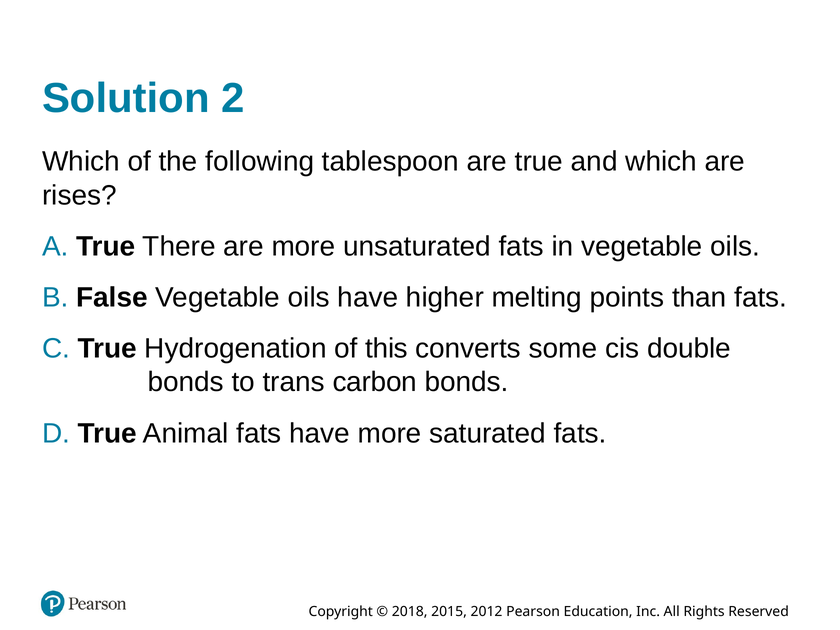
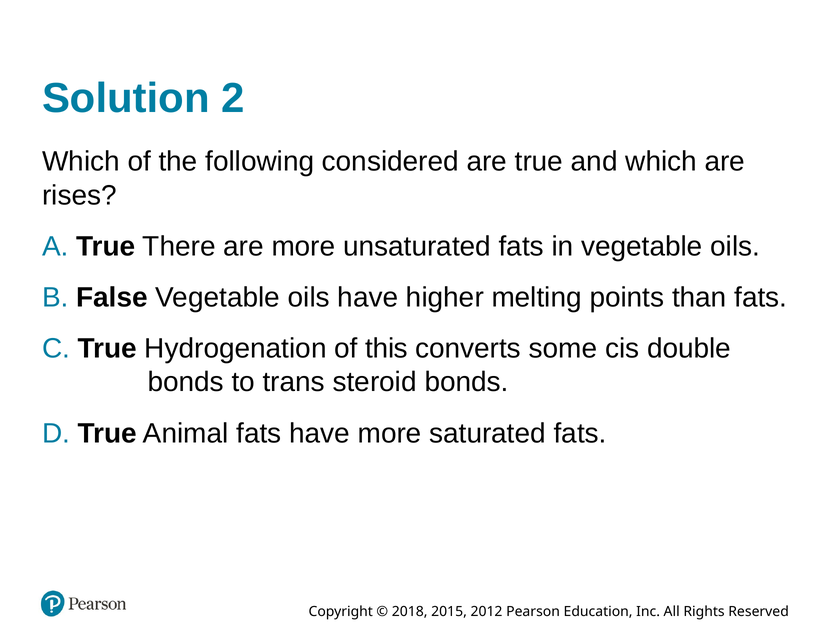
tablespoon: tablespoon -> considered
carbon: carbon -> steroid
